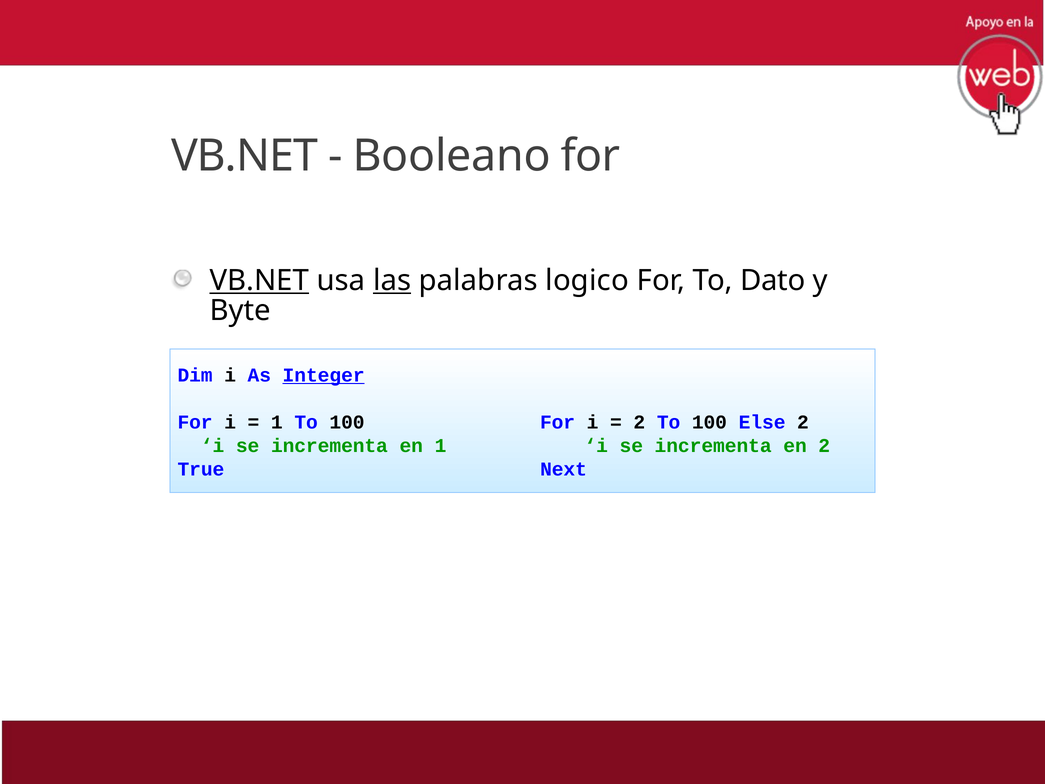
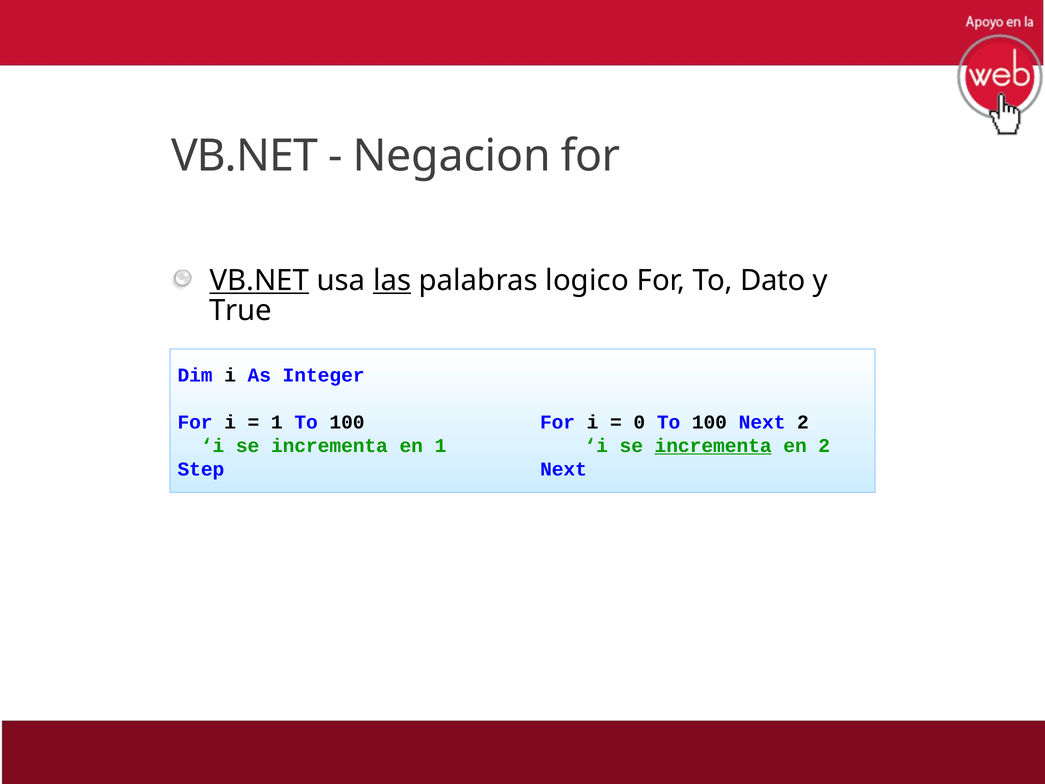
Booleano: Booleano -> Negacion
Byte: Byte -> True
Integer underline: present -> none
2 at (639, 422): 2 -> 0
100 Else: Else -> Next
incrementa at (713, 445) underline: none -> present
True: True -> Step
